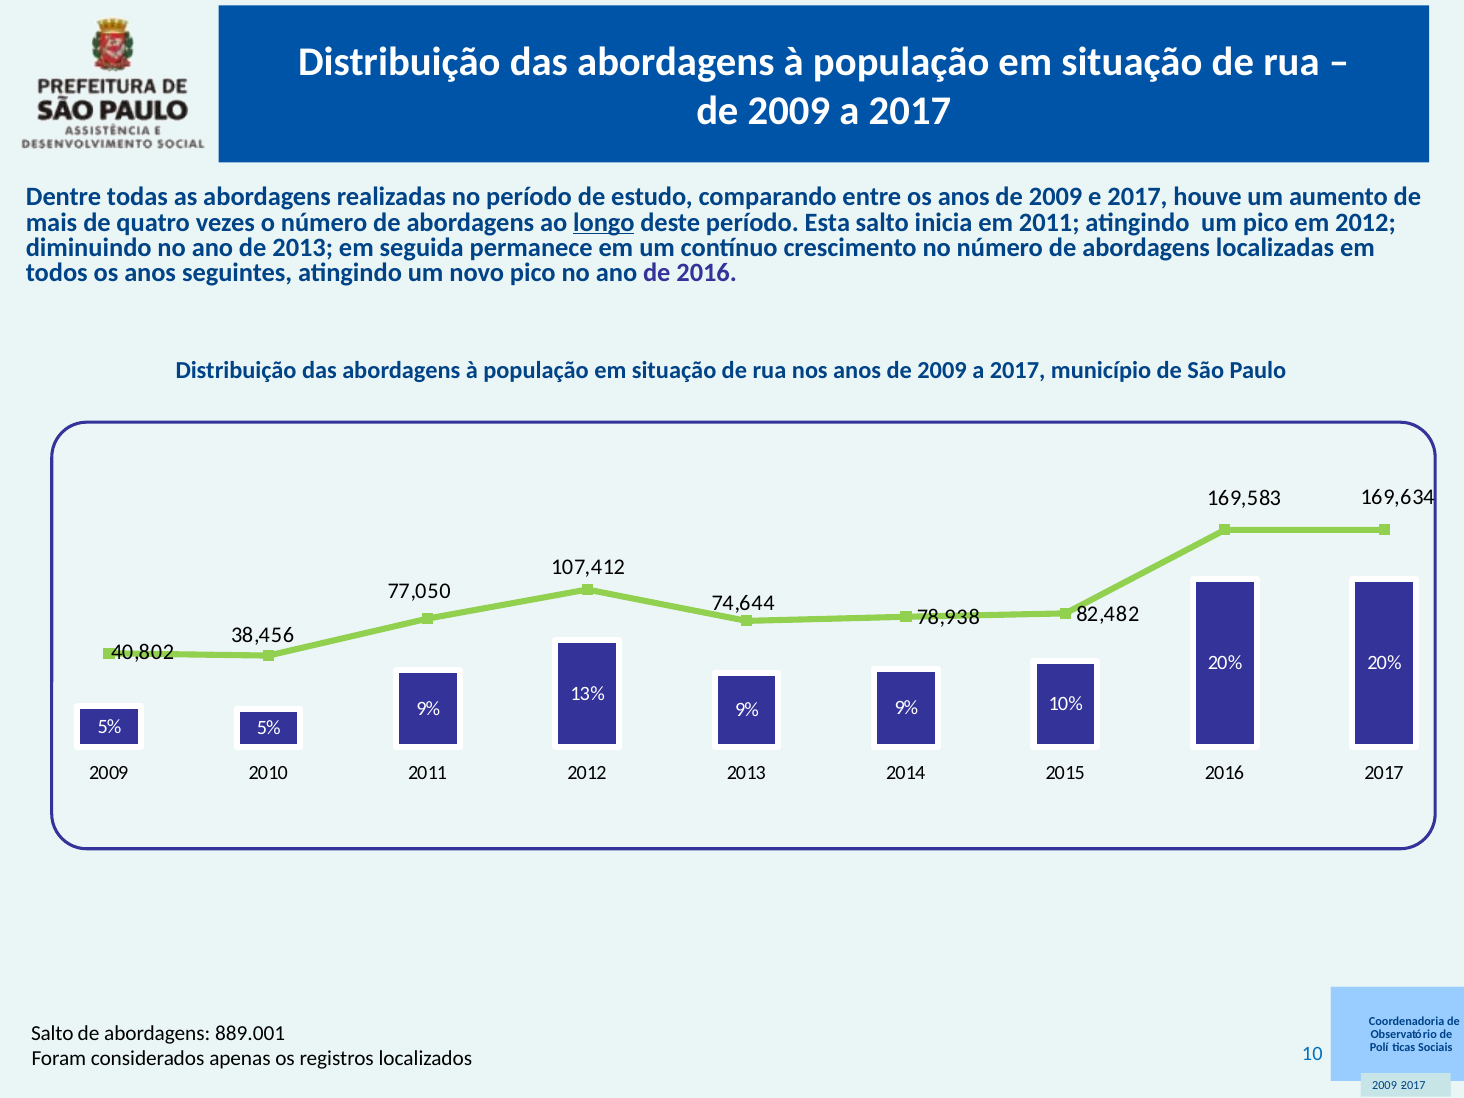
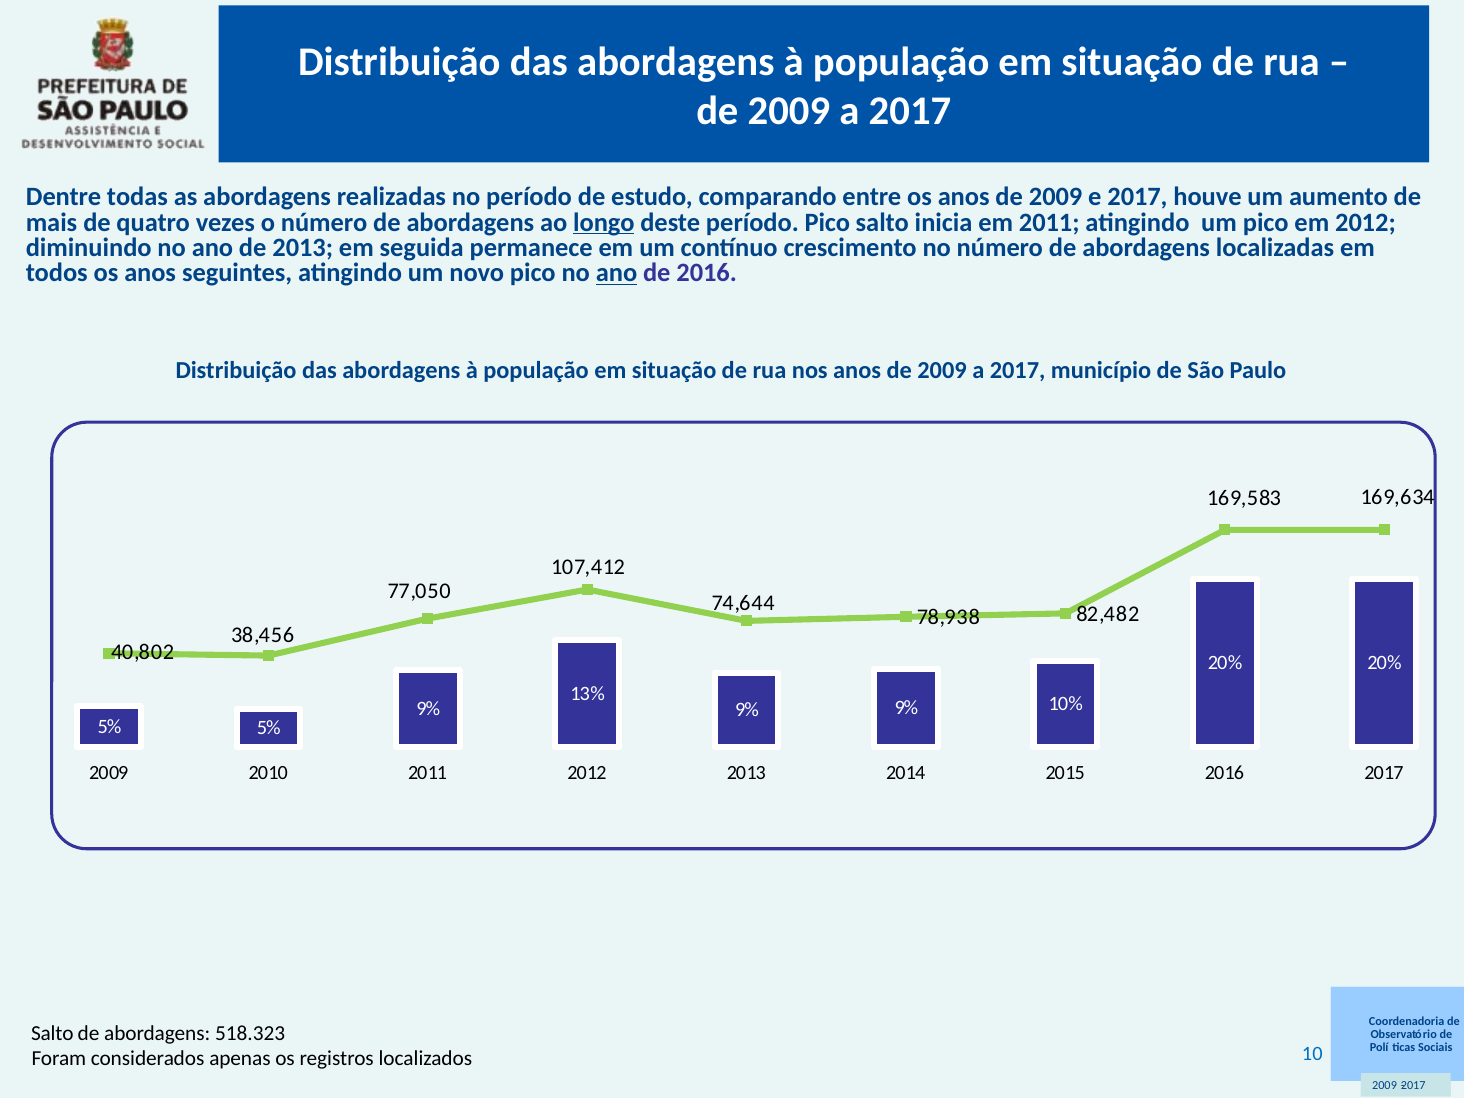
período Esta: Esta -> Pico
ano at (617, 273) underline: none -> present
889.001: 889.001 -> 518.323
